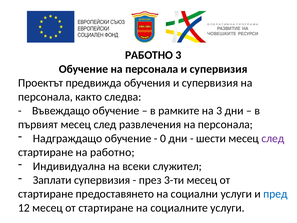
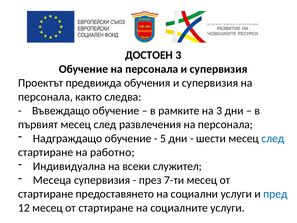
РАБОТНО at (149, 55): РАБОТНО -> ДОСТОЕН
0: 0 -> 5
след at (273, 138) colour: purple -> blue
Заплати: Заплати -> Месеца
3-ти: 3-ти -> 7-ти
